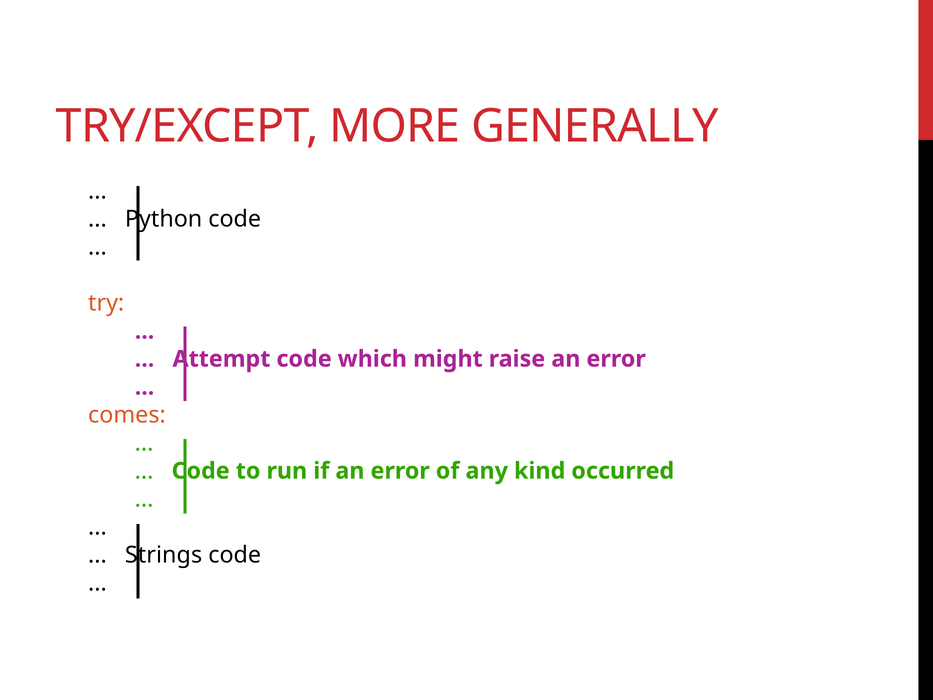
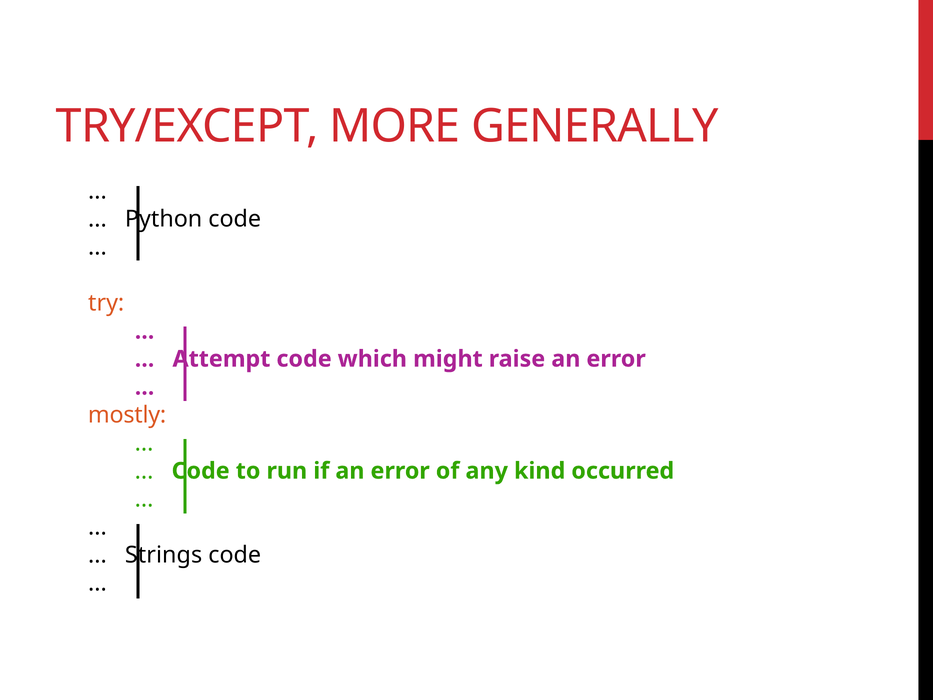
comes: comes -> mostly
